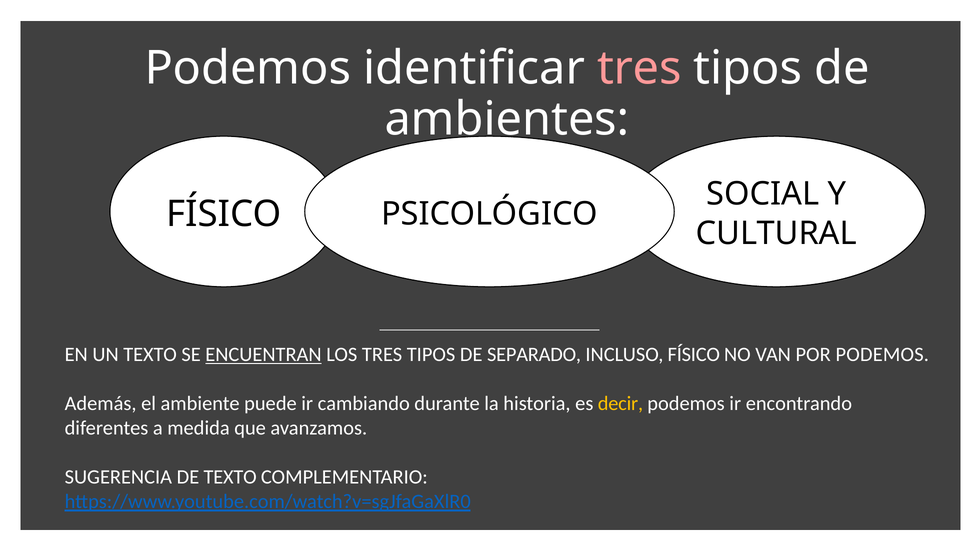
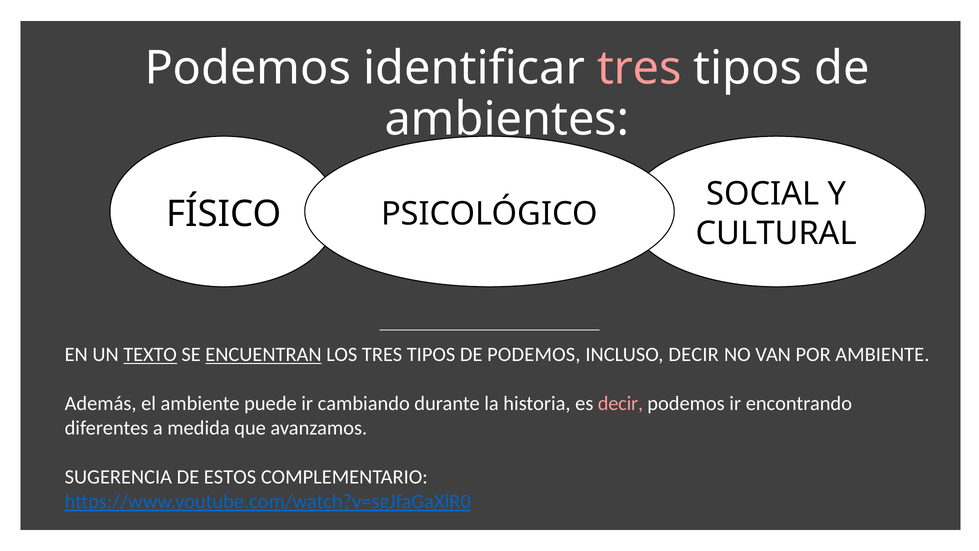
TEXTO at (150, 354) underline: none -> present
DE SEPARADO: SEPARADO -> PODEMOS
INCLUSO FÍSICO: FÍSICO -> DECIR
POR PODEMOS: PODEMOS -> AMBIENTE
decir at (620, 403) colour: yellow -> pink
DE TEXTO: TEXTO -> ESTOS
